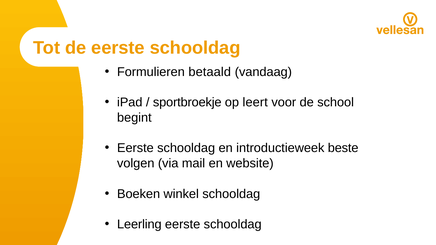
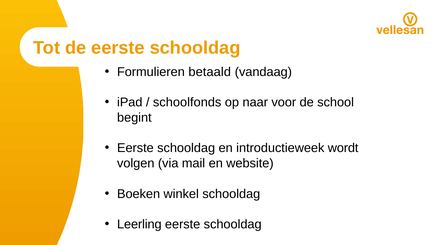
sportbroekje: sportbroekje -> schoolfonds
leert: leert -> naar
beste: beste -> wordt
